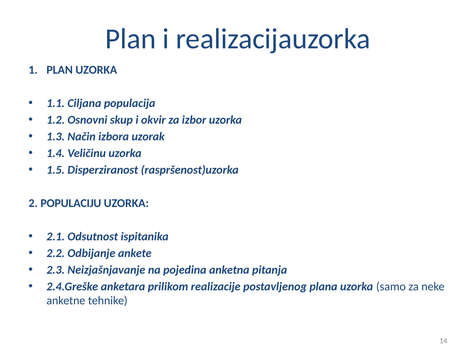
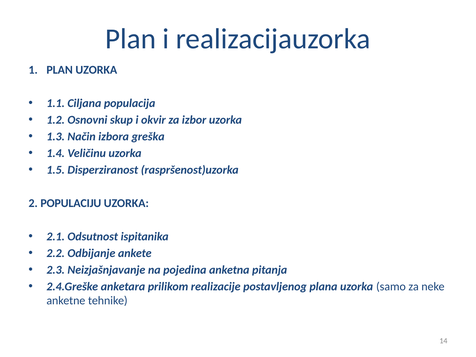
uzorak: uzorak -> greška
